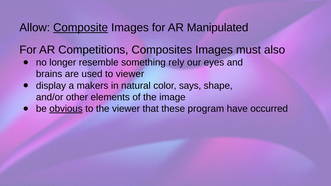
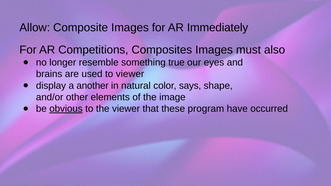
Composite underline: present -> none
Manipulated: Manipulated -> Immediately
rely: rely -> true
makers: makers -> another
